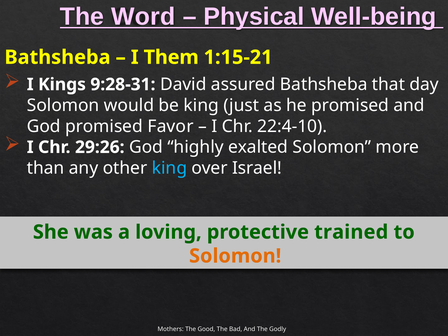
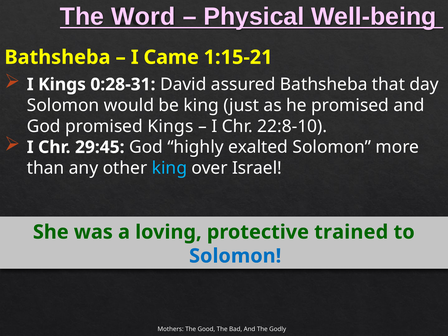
Them: Them -> Came
9:28-31: 9:28-31 -> 0:28-31
promised Favor: Favor -> Kings
22:4-10: 22:4-10 -> 22:8-10
29:26: 29:26 -> 29:45
Solomon at (235, 256) colour: orange -> blue
